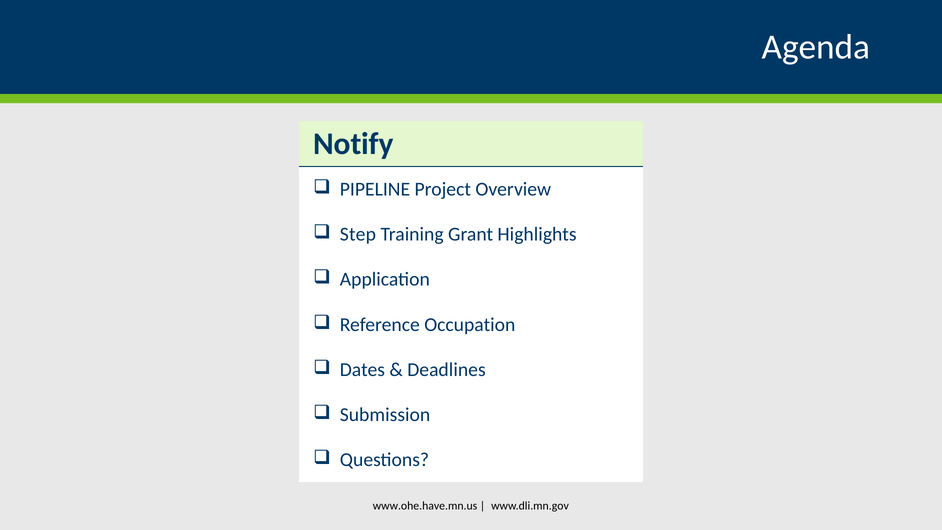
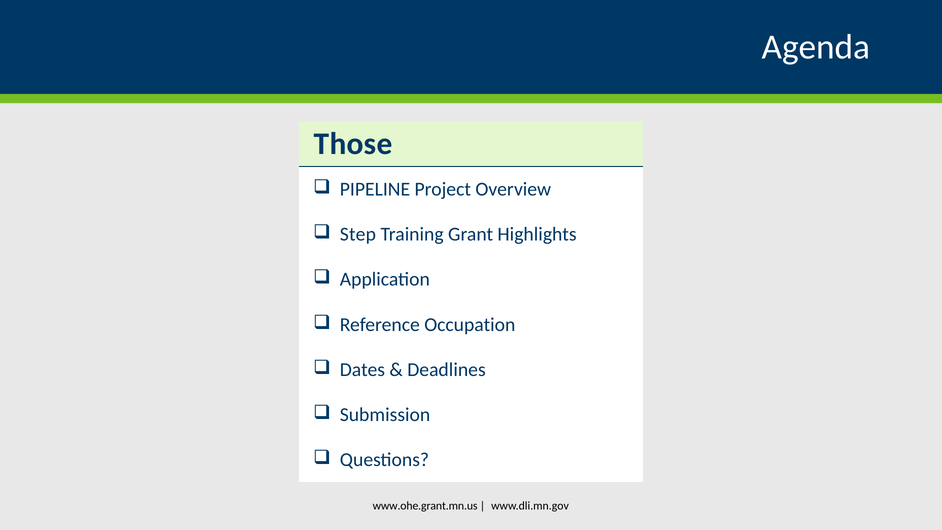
Notify: Notify -> Those
www.ohe.have.mn.us: www.ohe.have.mn.us -> www.ohe.grant.mn.us
